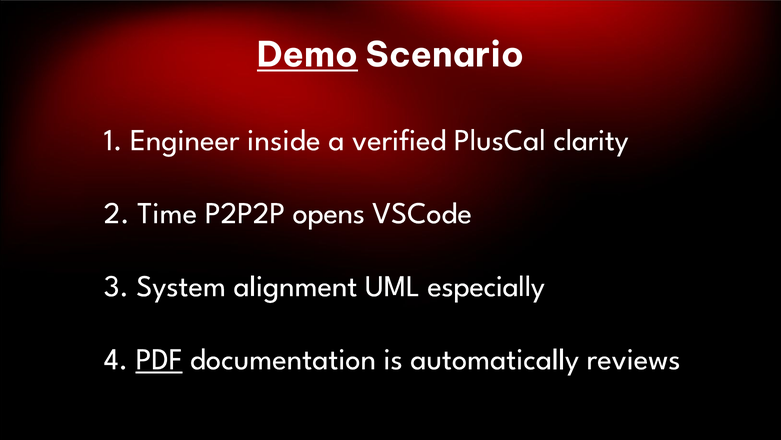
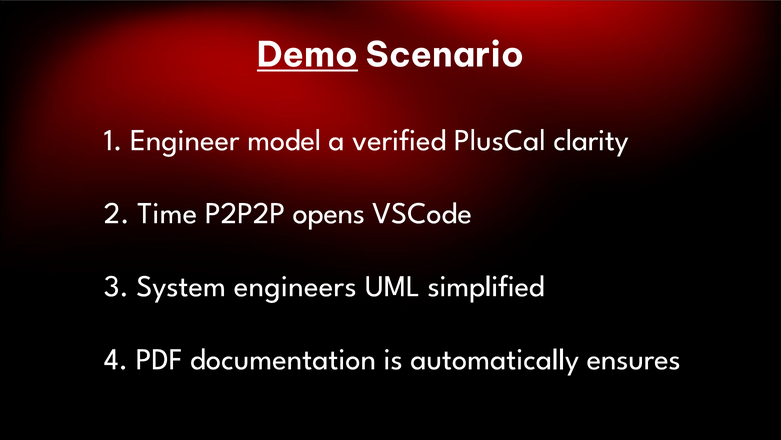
inside: inside -> model
alignment: alignment -> engineers
especially: especially -> simplified
PDF underline: present -> none
reviews: reviews -> ensures
